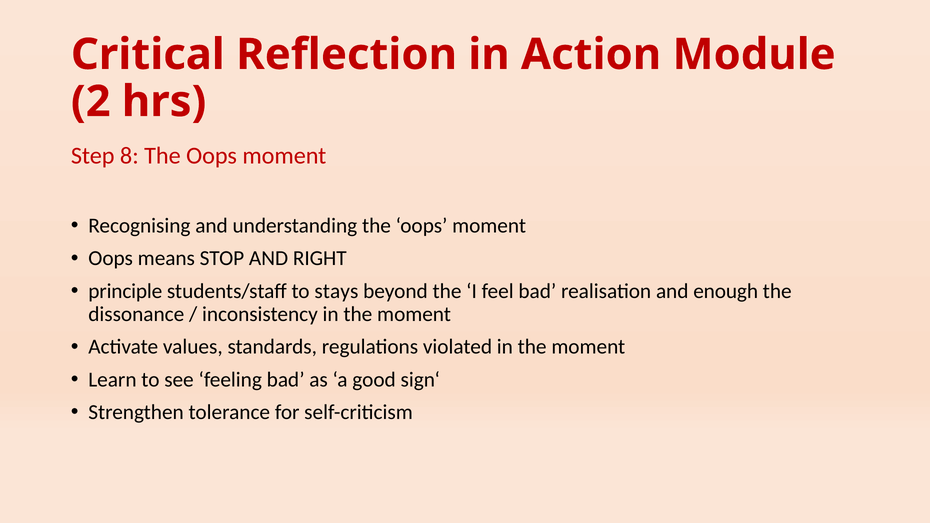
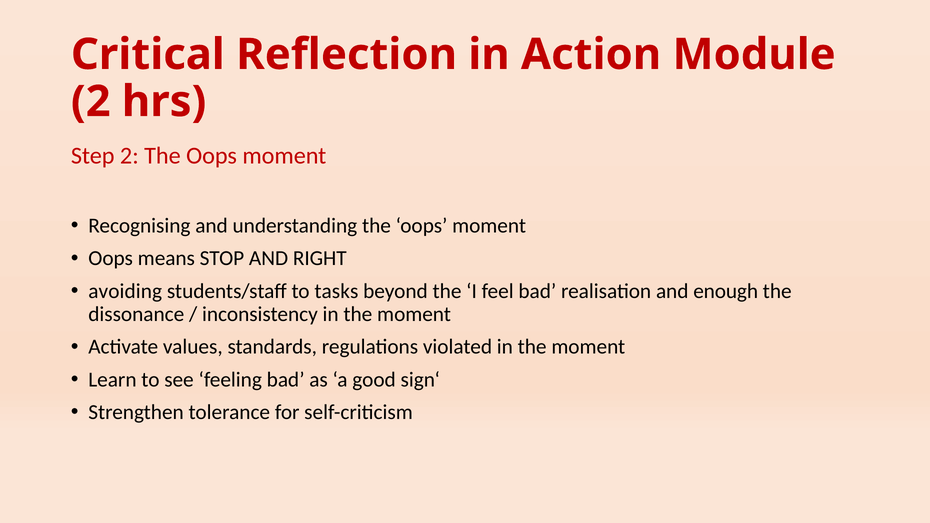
Step 8: 8 -> 2
principle: principle -> avoiding
stays: stays -> tasks
